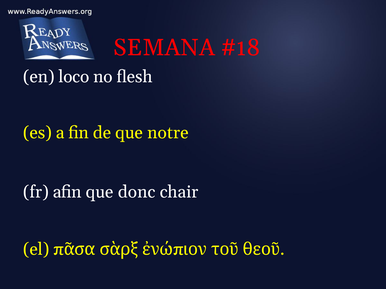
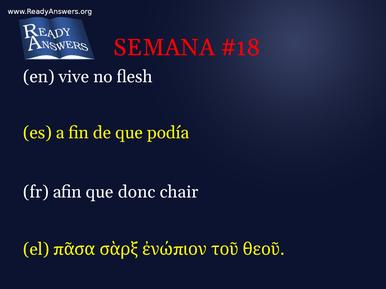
loco: loco -> vive
notre: notre -> podía
